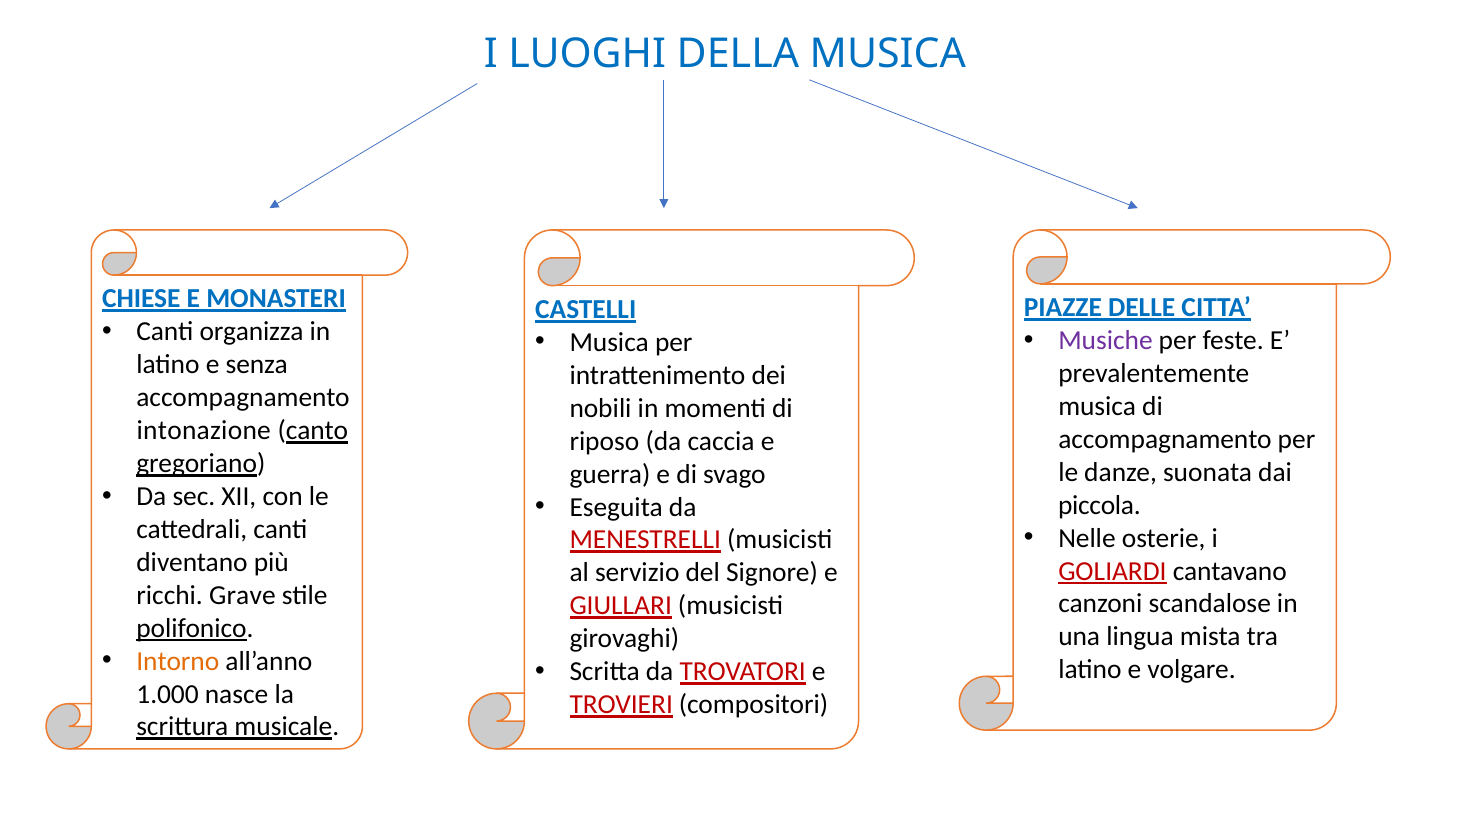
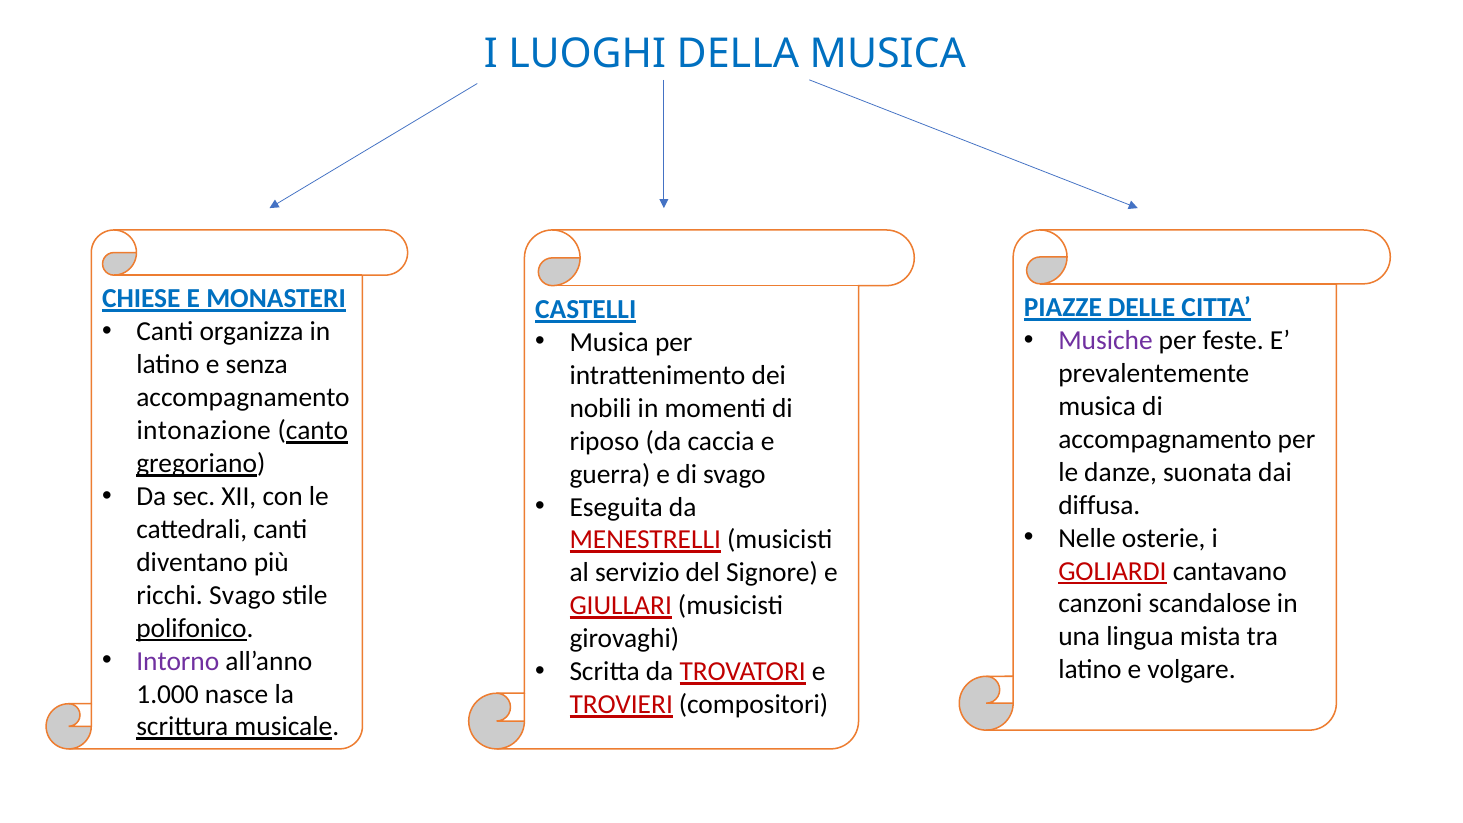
piccola: piccola -> diffusa
ricchi Grave: Grave -> Svago
Intorno colour: orange -> purple
